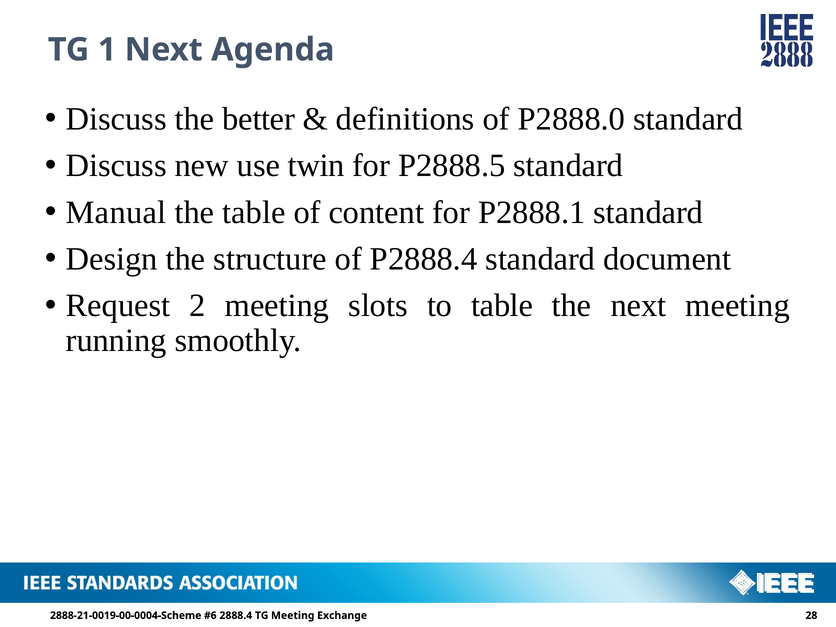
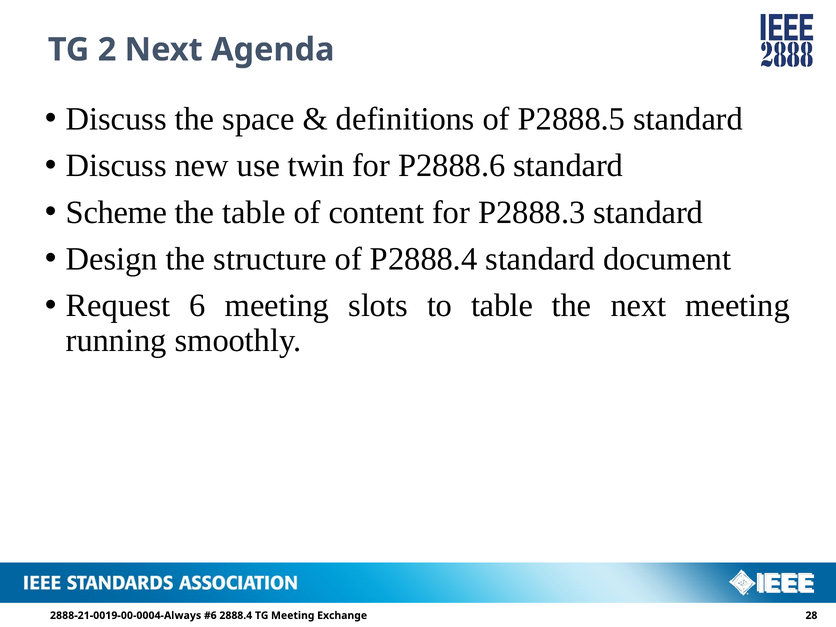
1: 1 -> 2
better: better -> space
P2888.0: P2888.0 -> P2888.5
P2888.5: P2888.5 -> P2888.6
Manual: Manual -> Scheme
P2888.1: P2888.1 -> P2888.3
2: 2 -> 6
2888-21-0019-00-0004-Scheme: 2888-21-0019-00-0004-Scheme -> 2888-21-0019-00-0004-Always
